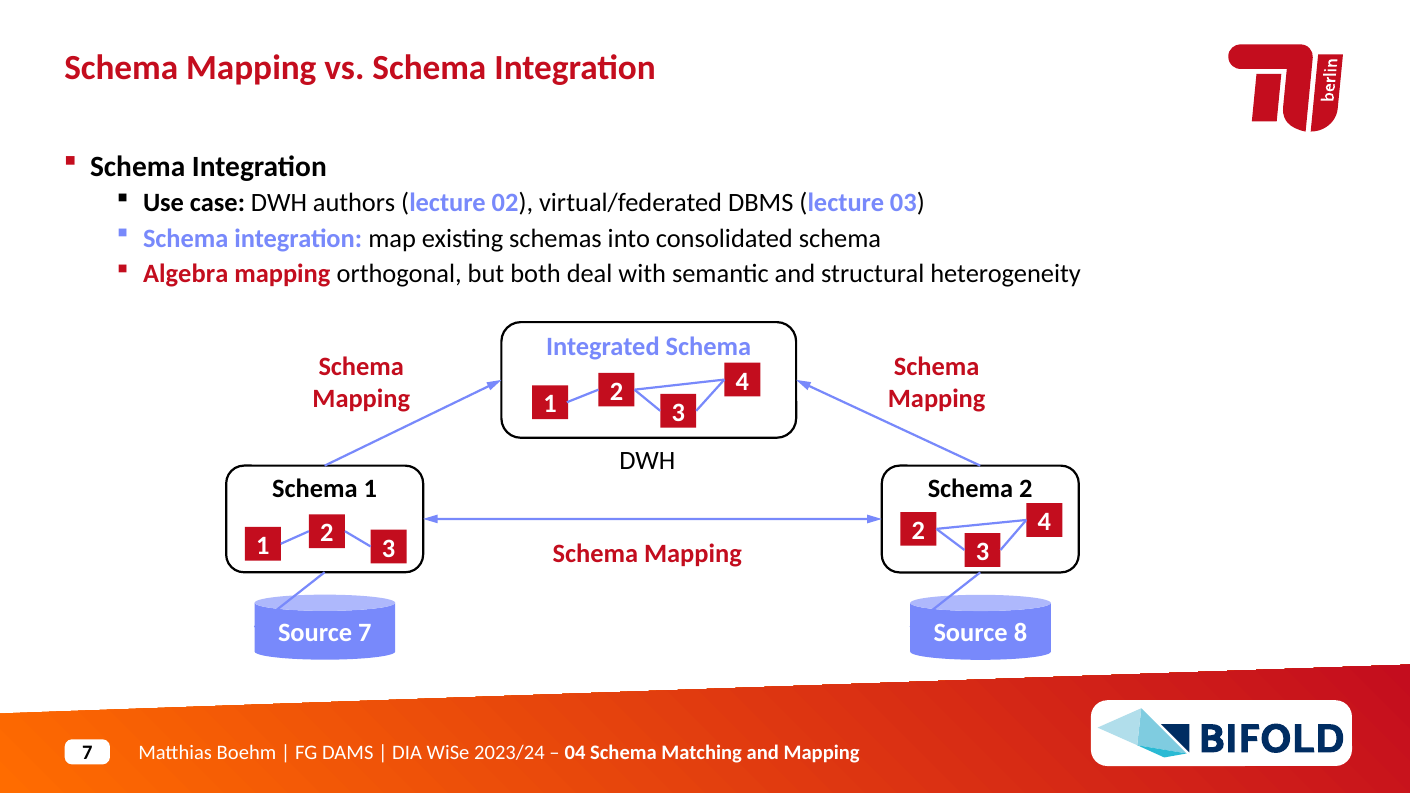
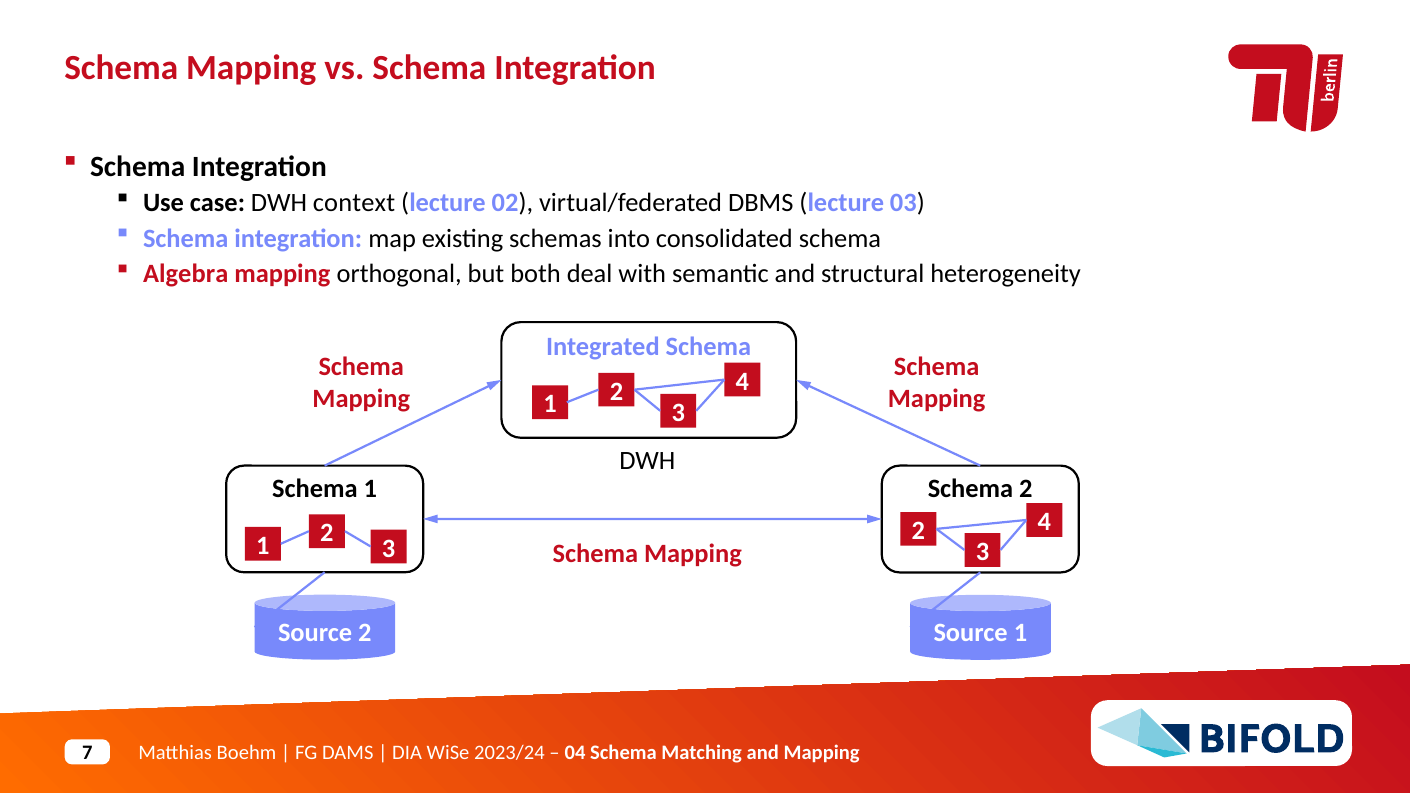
authors: authors -> context
Source 7: 7 -> 2
Source 8: 8 -> 1
